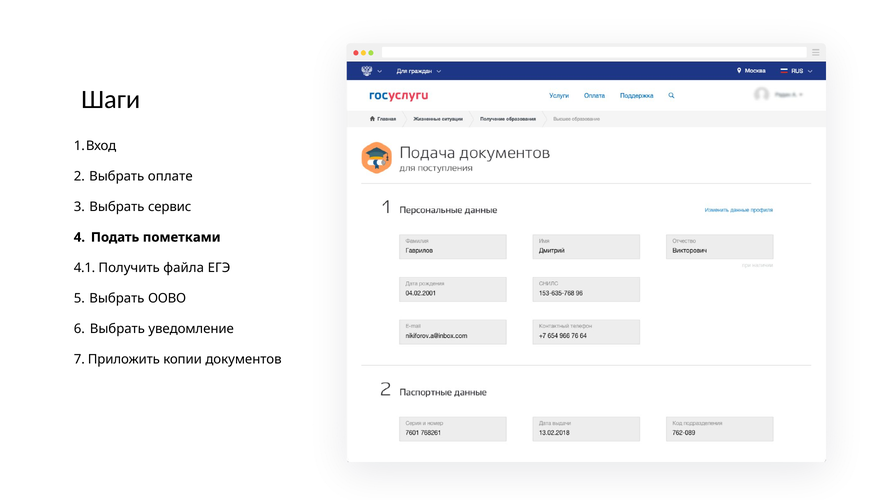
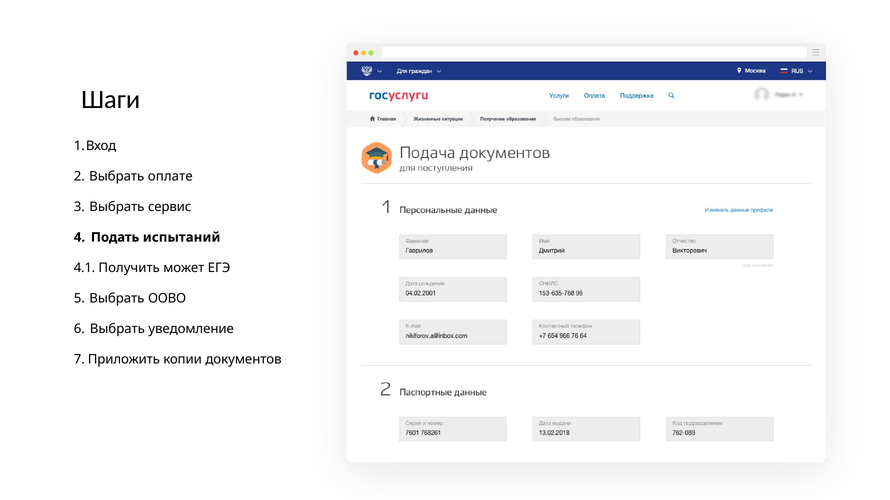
пометками: пометками -> испытаний
файла: файла -> может
